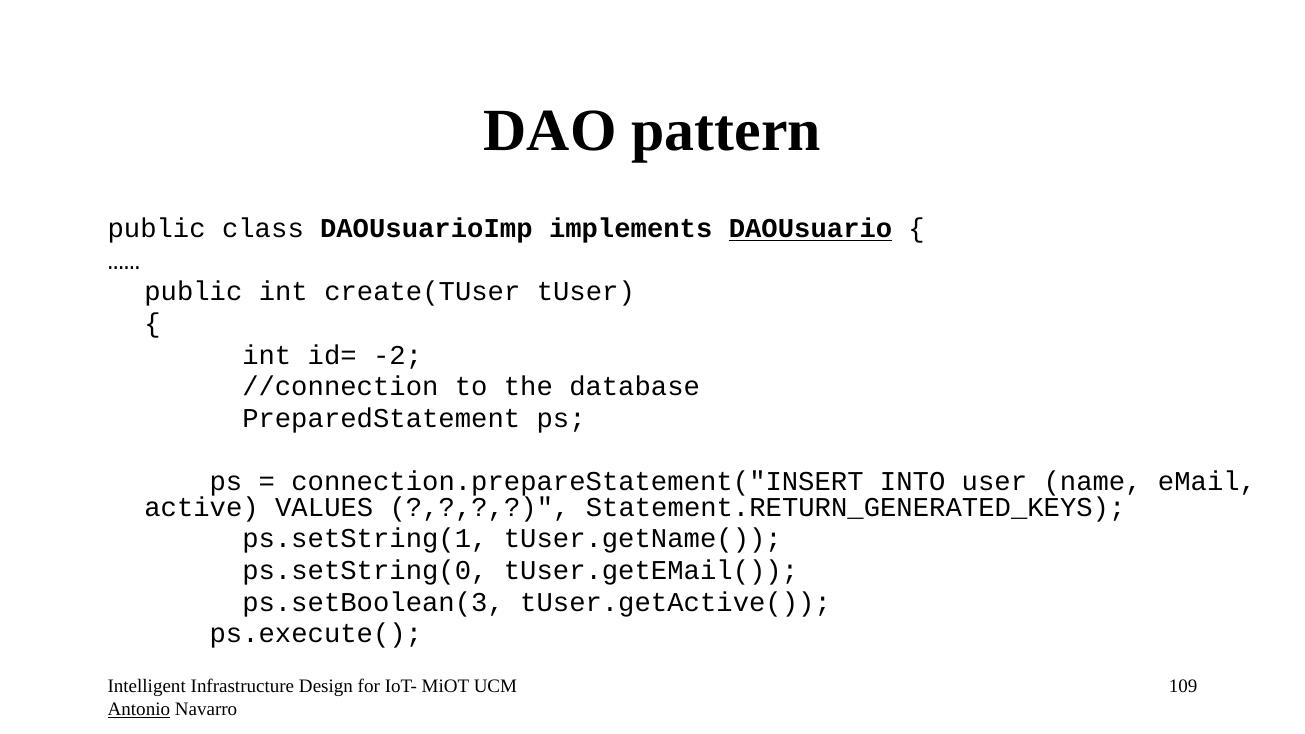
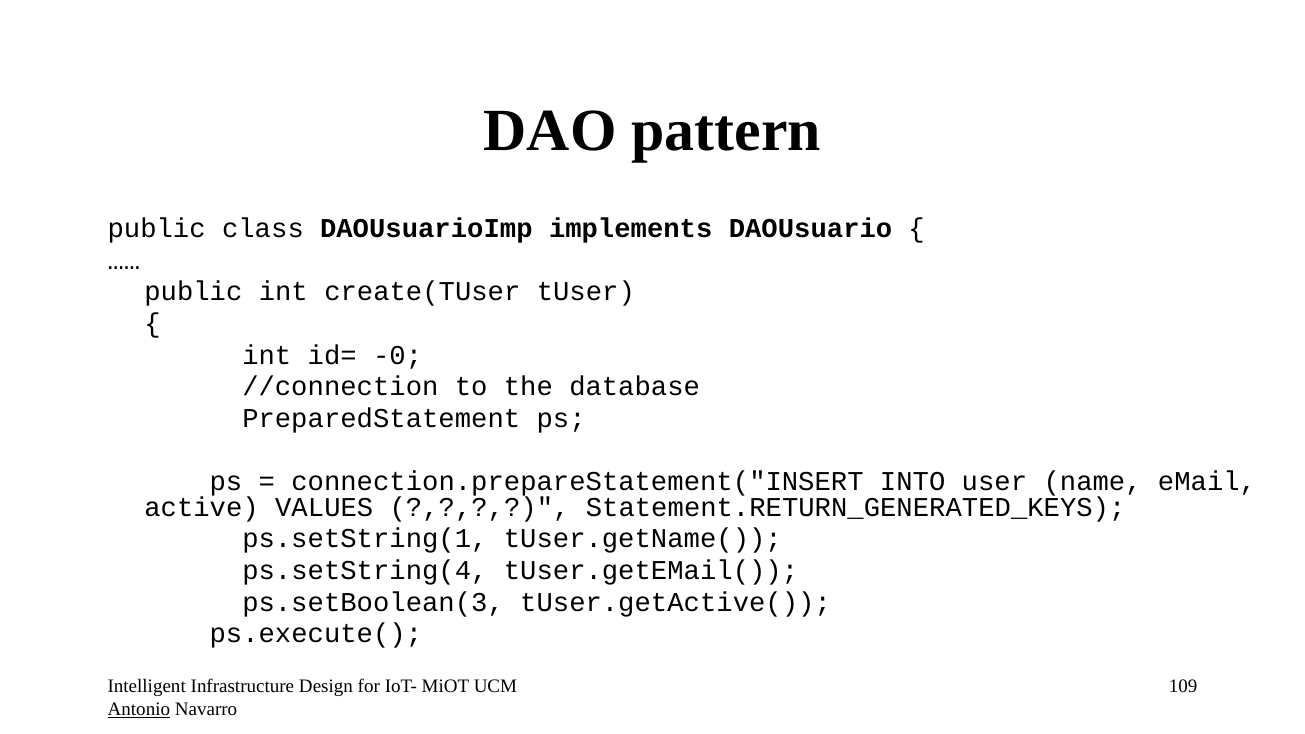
DAOUsuario underline: present -> none
-2: -2 -> -0
ps.setString(0: ps.setString(0 -> ps.setString(4
